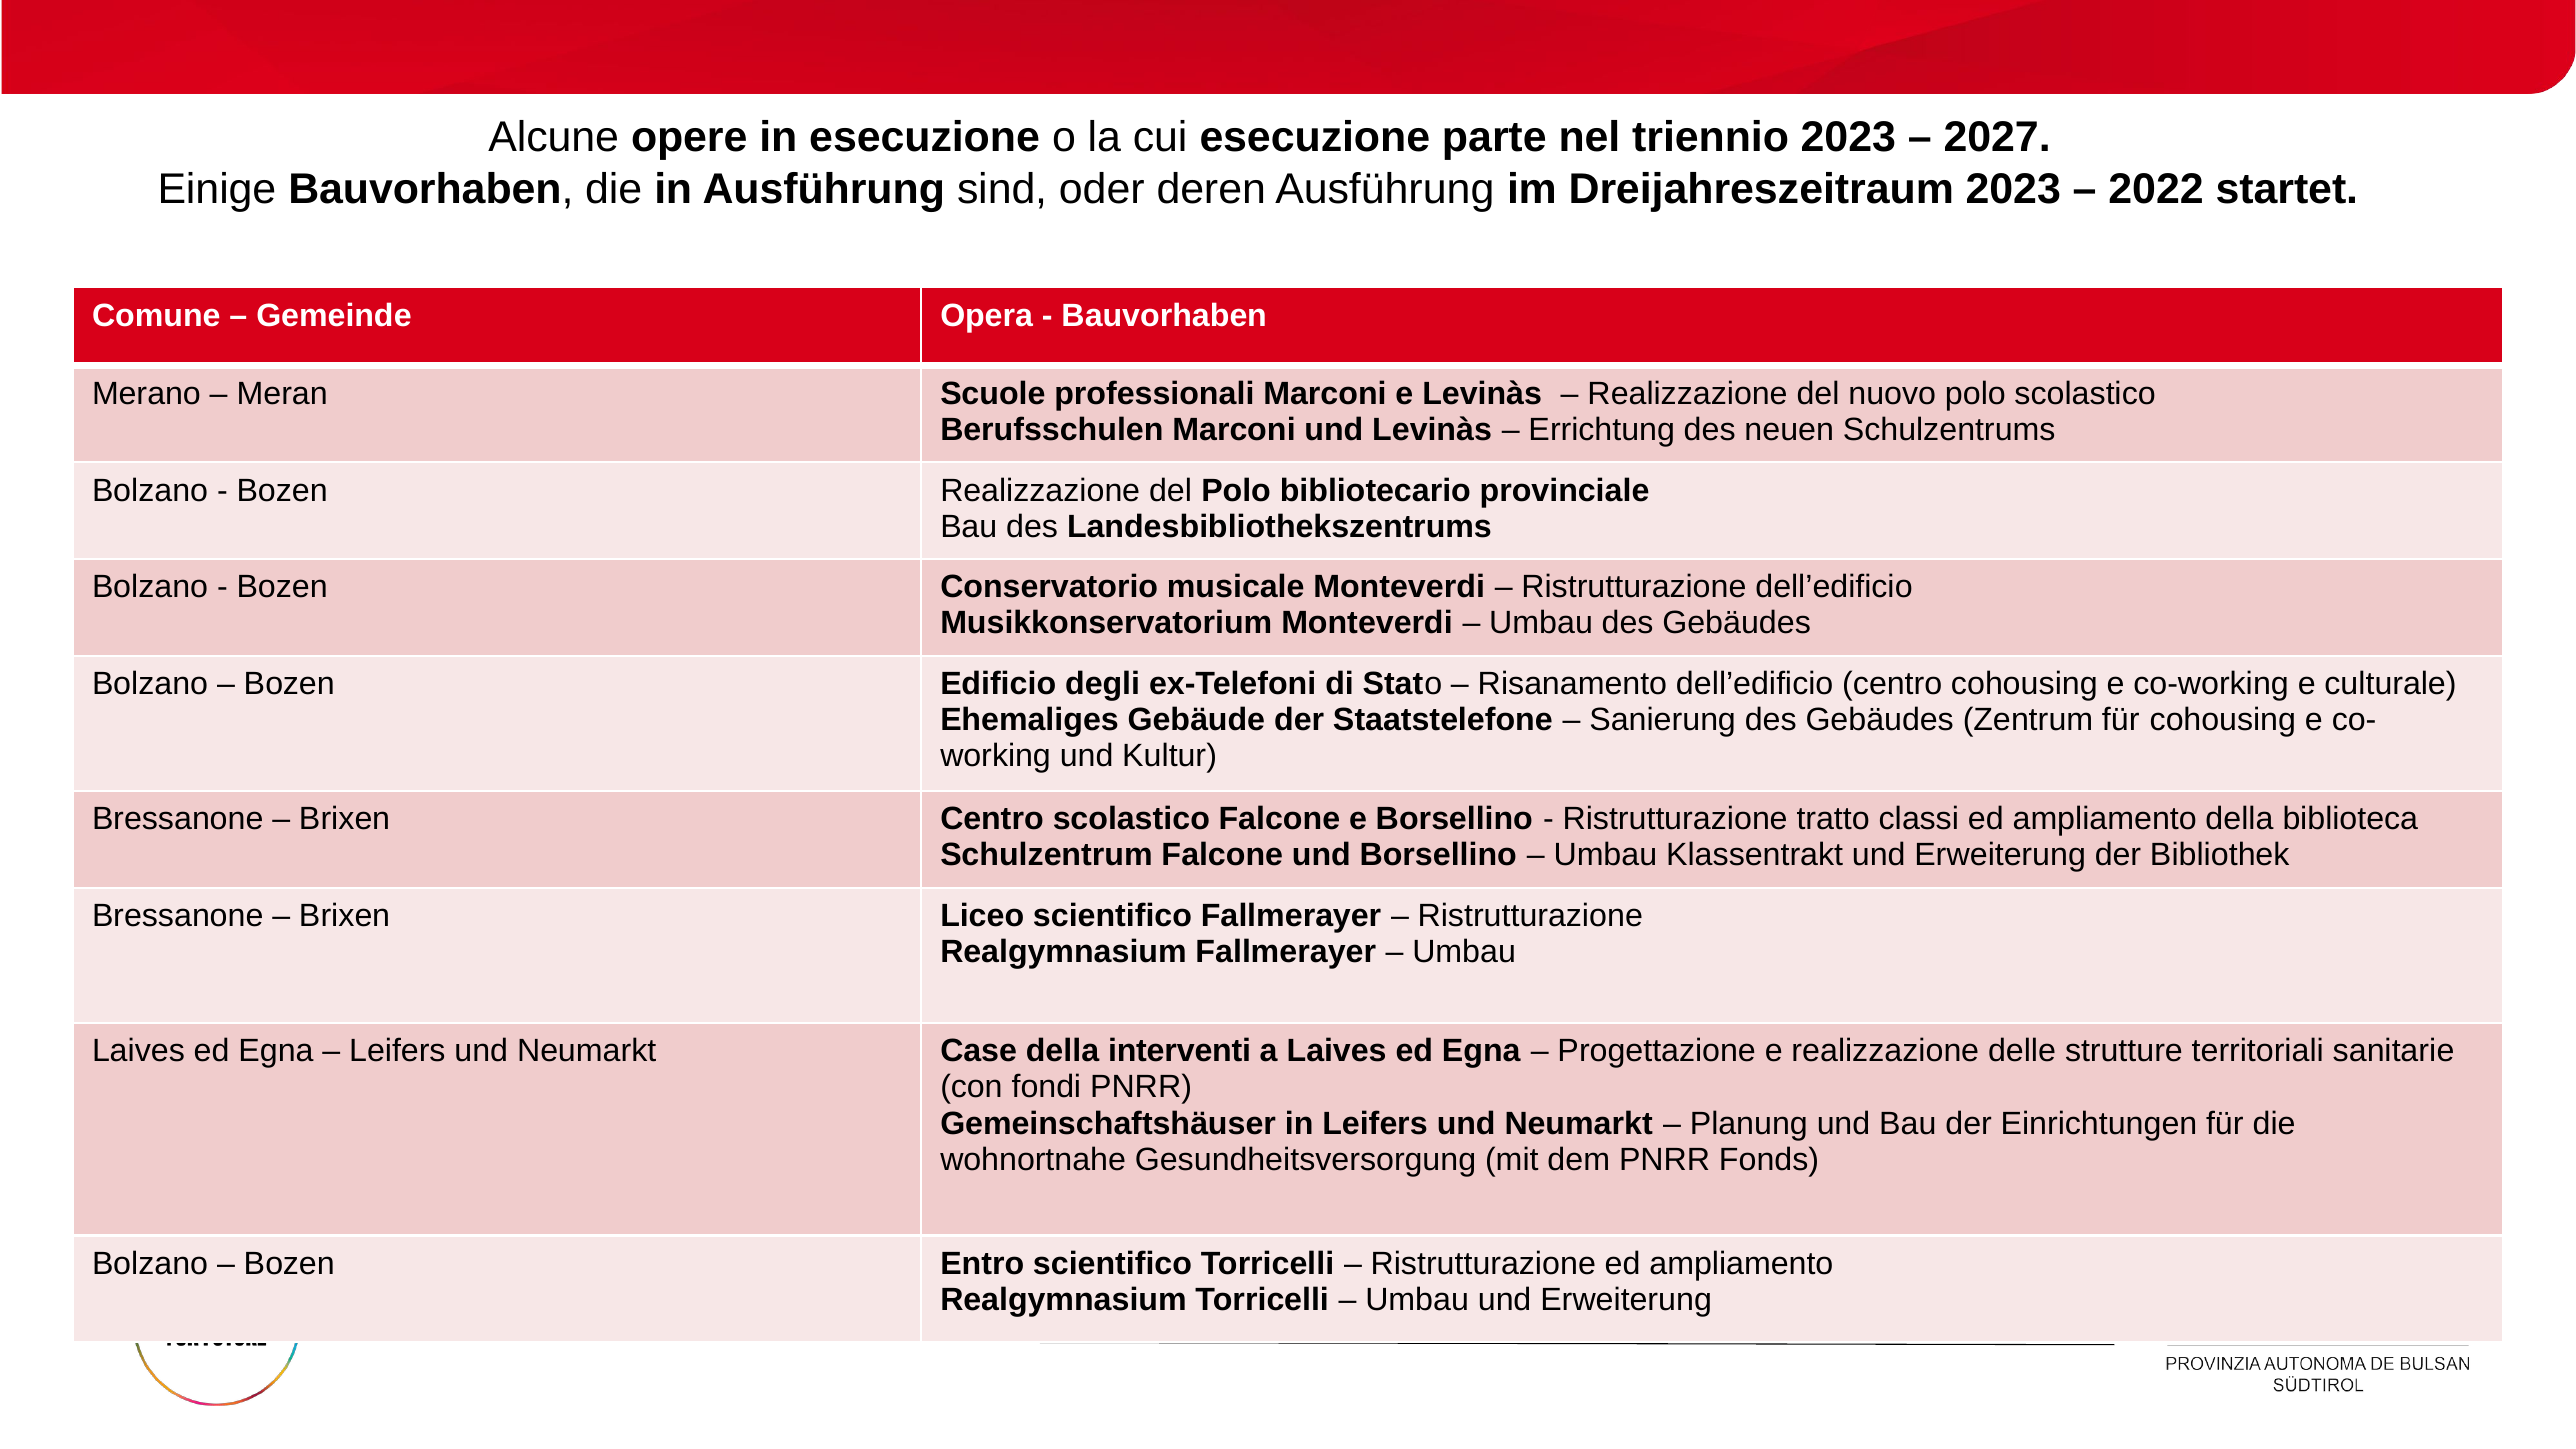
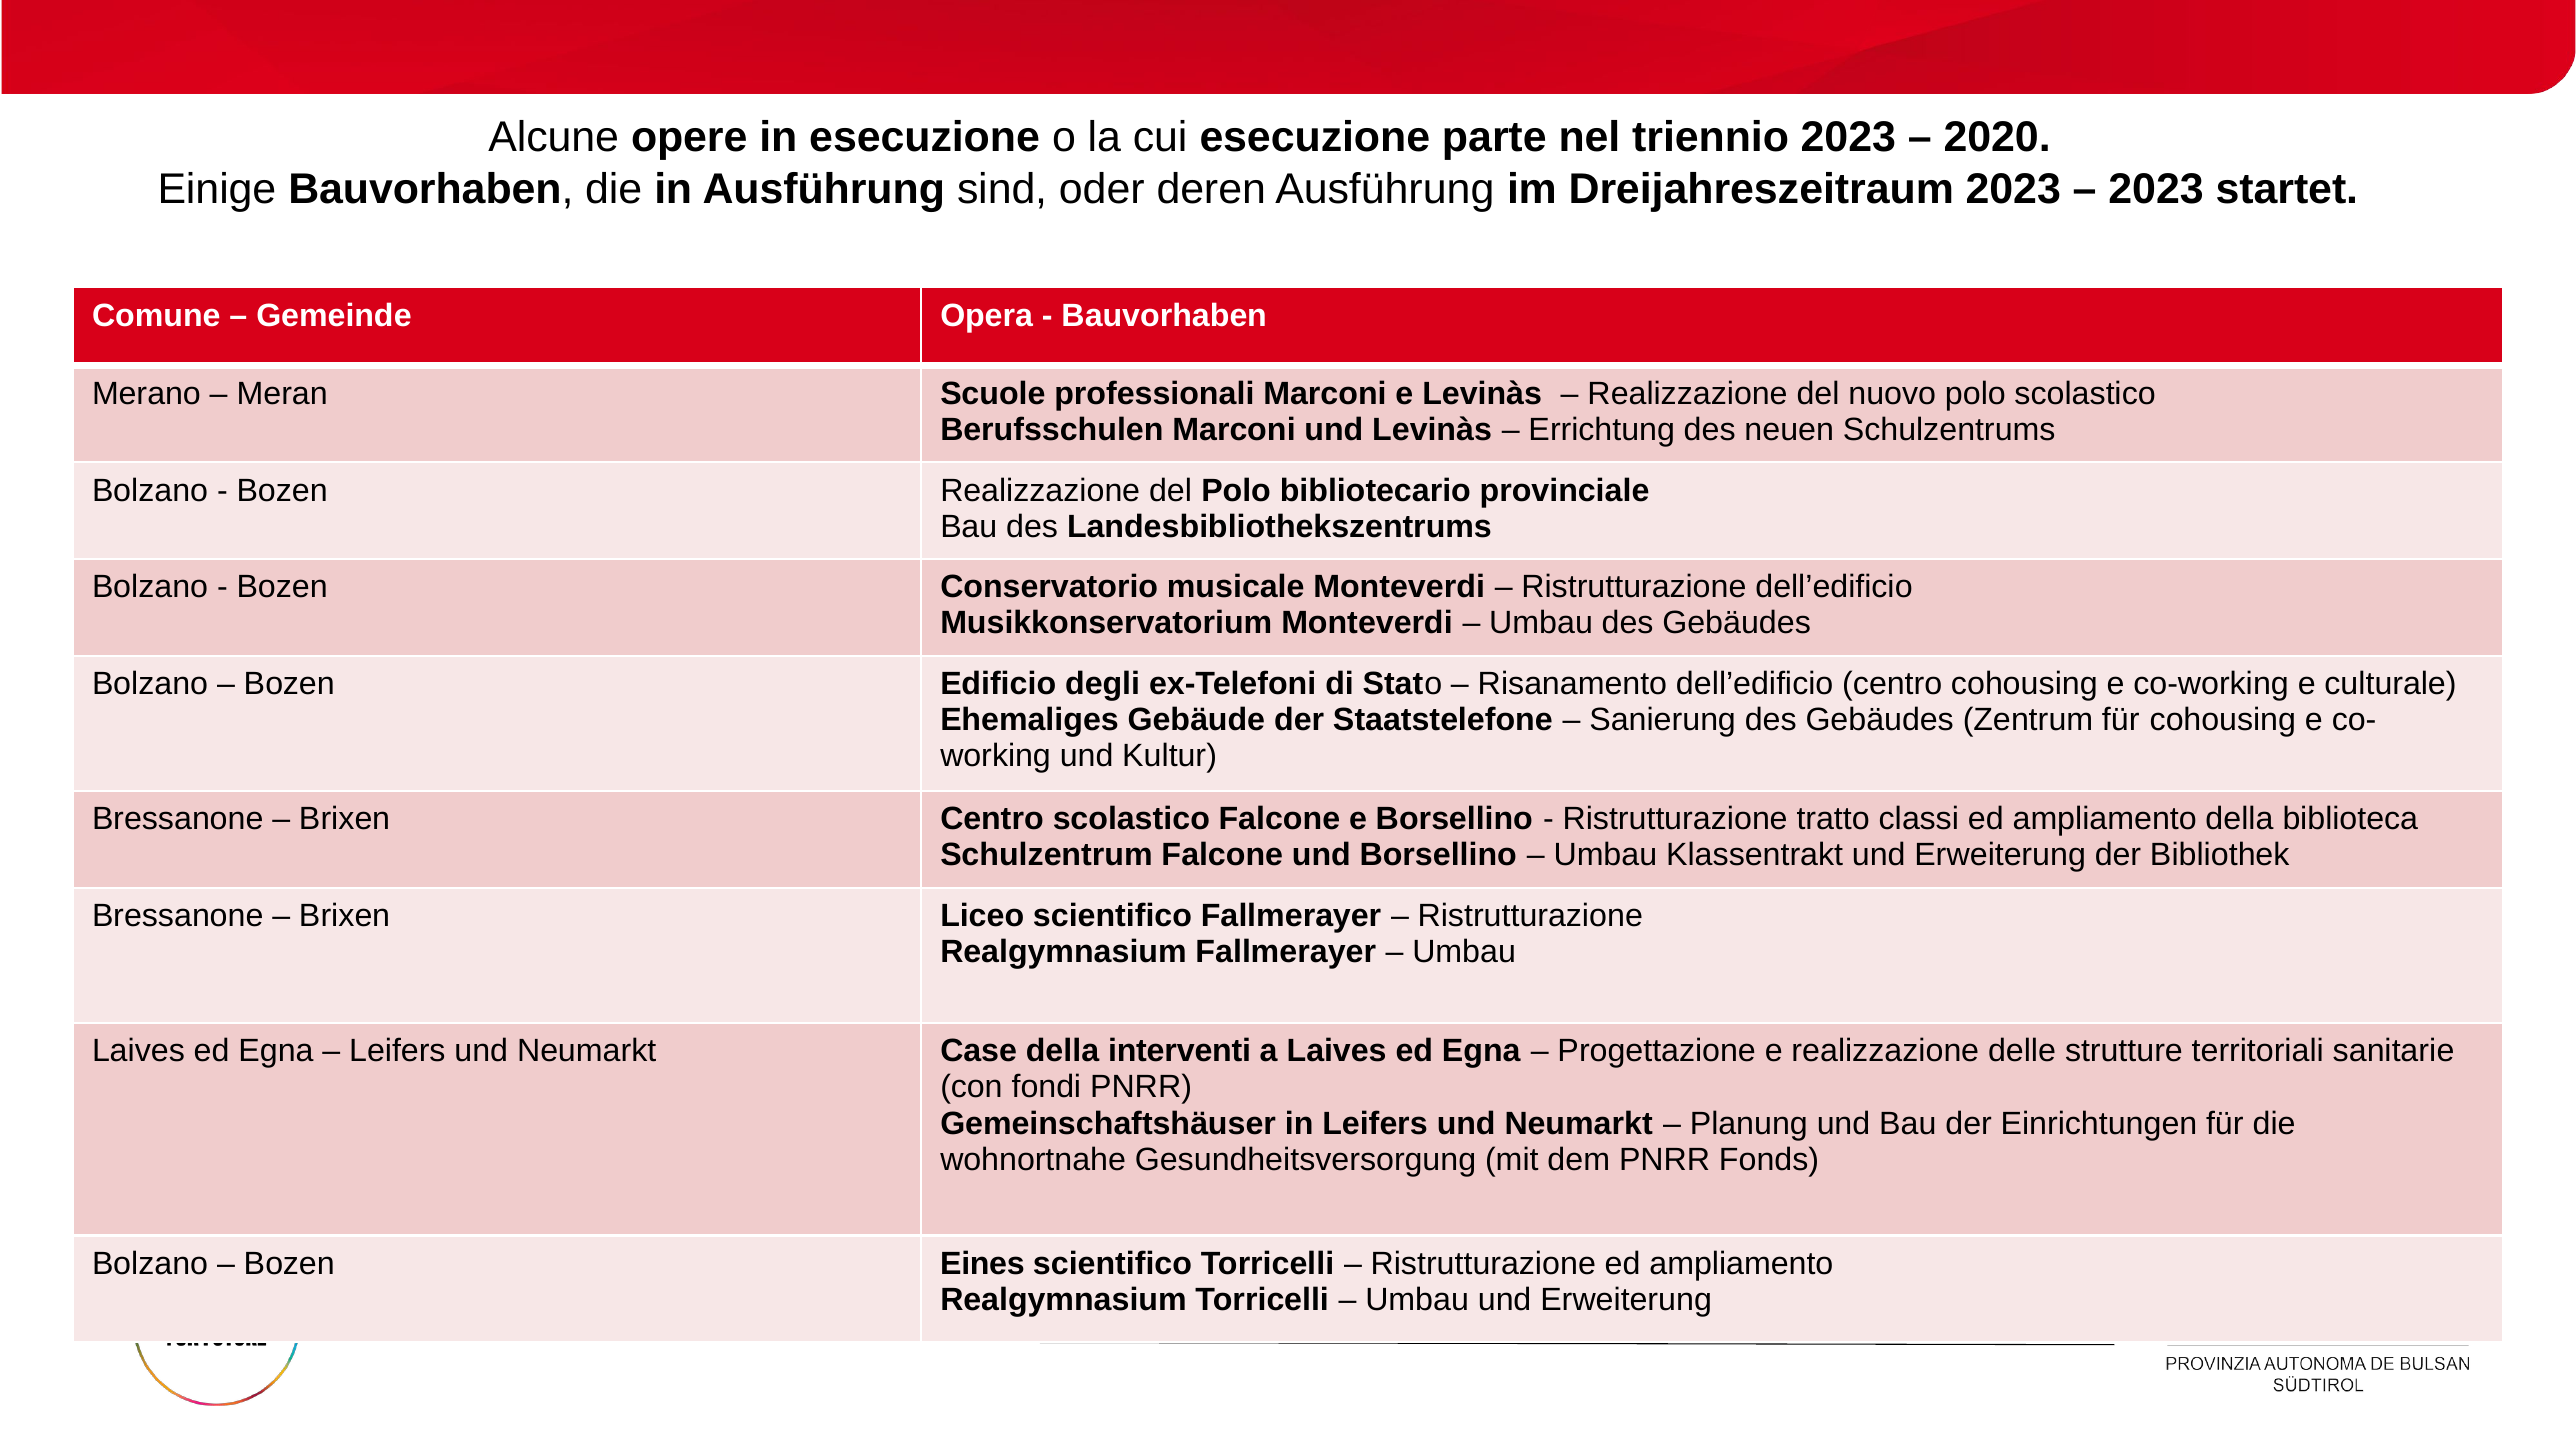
2027: 2027 -> 2020
2022 at (2156, 189): 2022 -> 2023
Entro: Entro -> Eines
